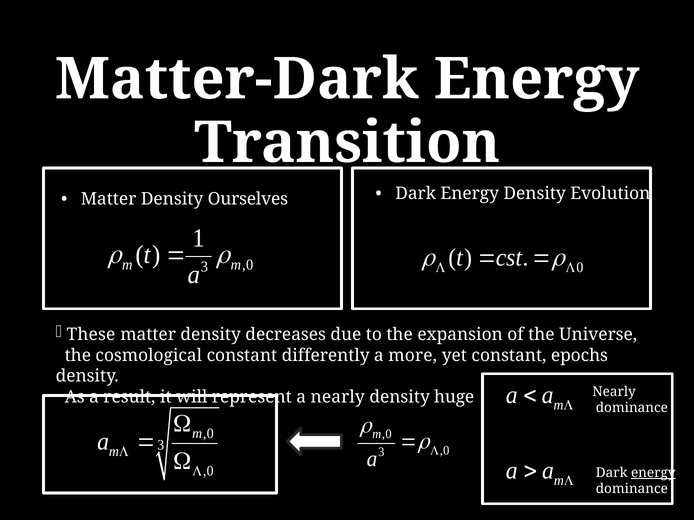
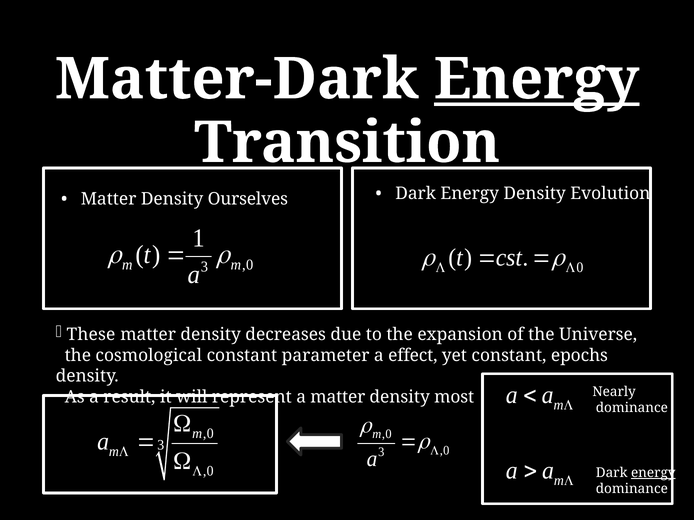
Energy at (537, 79) underline: none -> present
differently: differently -> parameter
more: more -> effect
a nearly: nearly -> matter
huge: huge -> most
